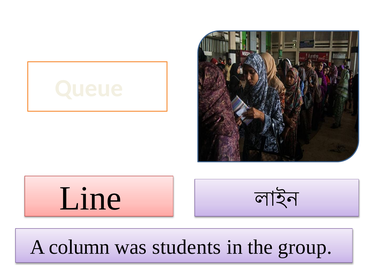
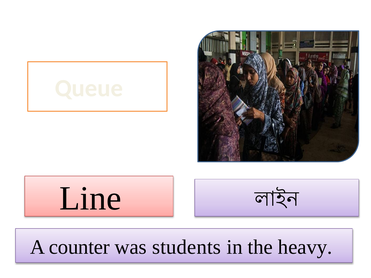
column: column -> counter
group: group -> heavy
